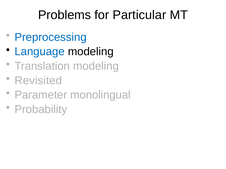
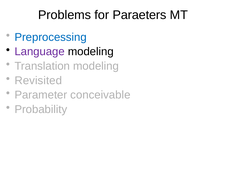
Particular: Particular -> Paraeters
Language colour: blue -> purple
monolingual: monolingual -> conceivable
